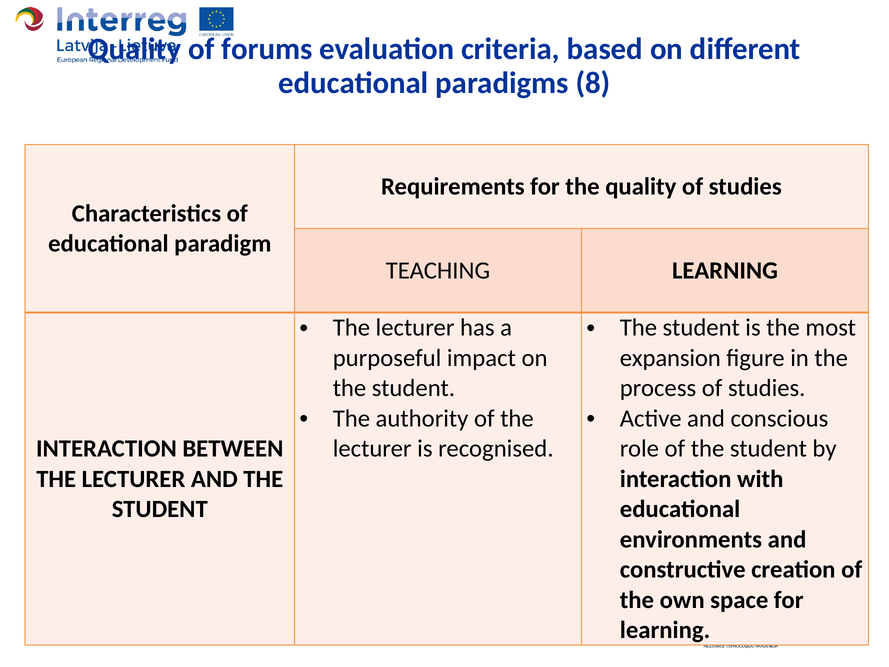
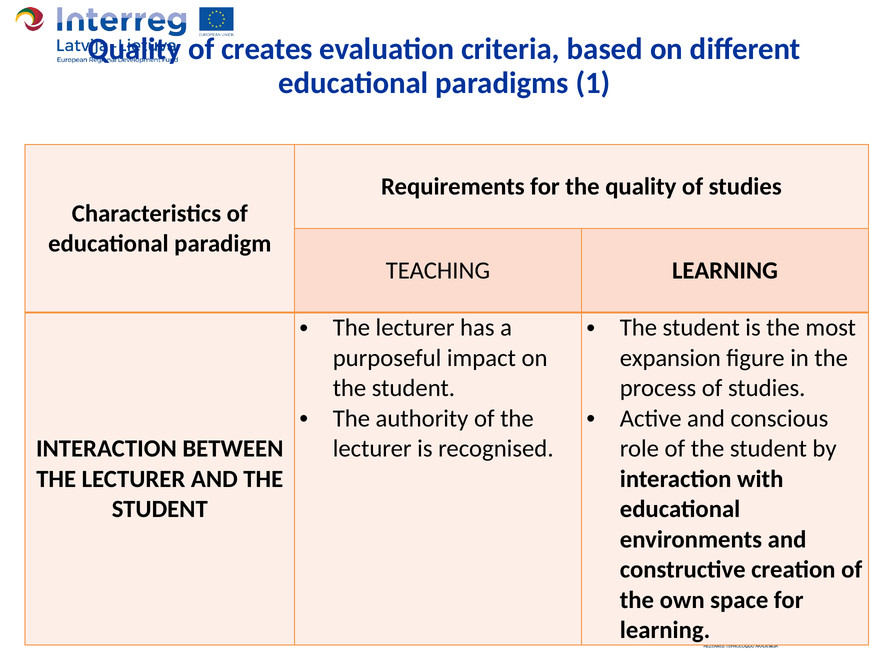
forums: forums -> creates
8: 8 -> 1
